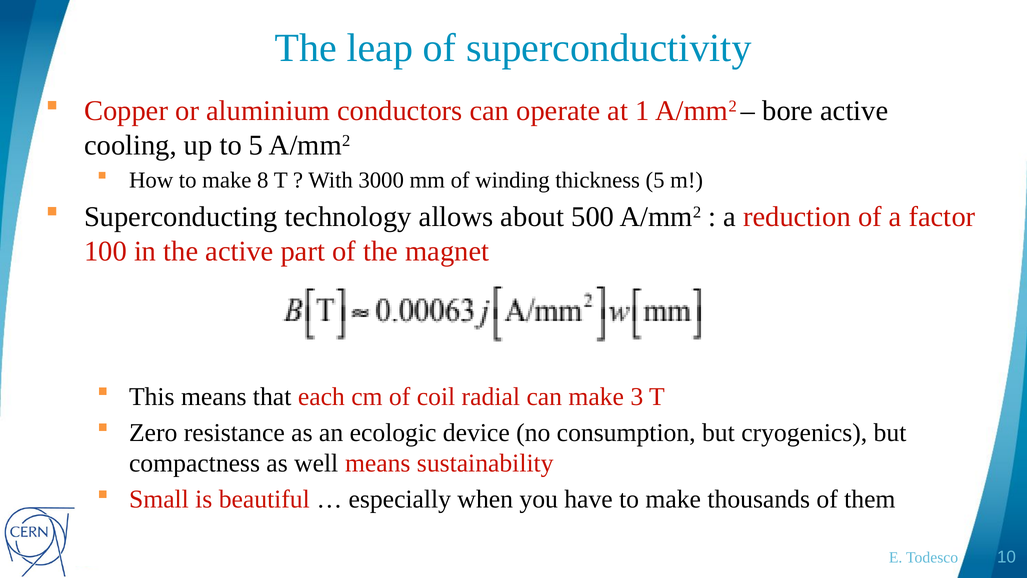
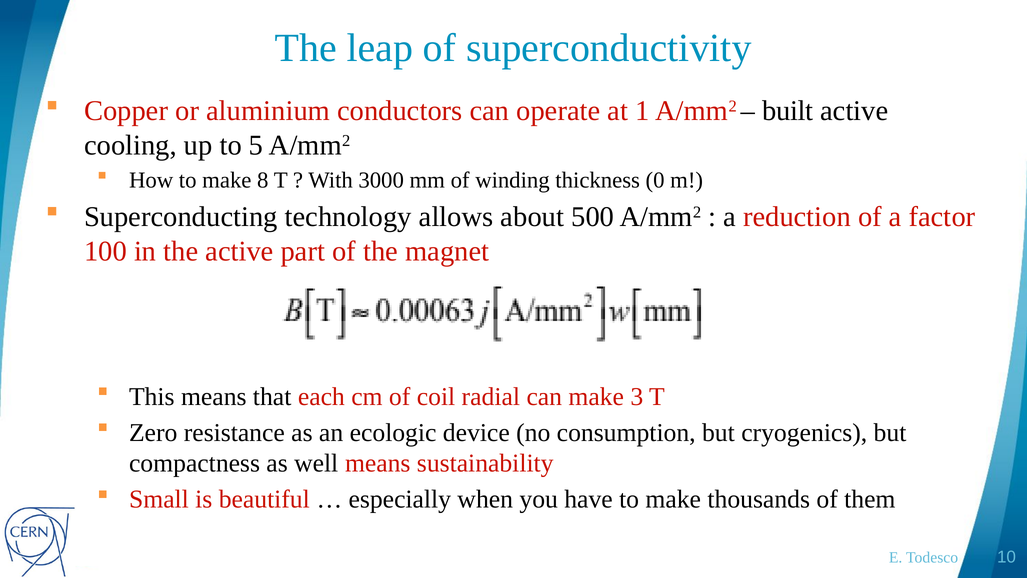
bore: bore -> built
thickness 5: 5 -> 0
